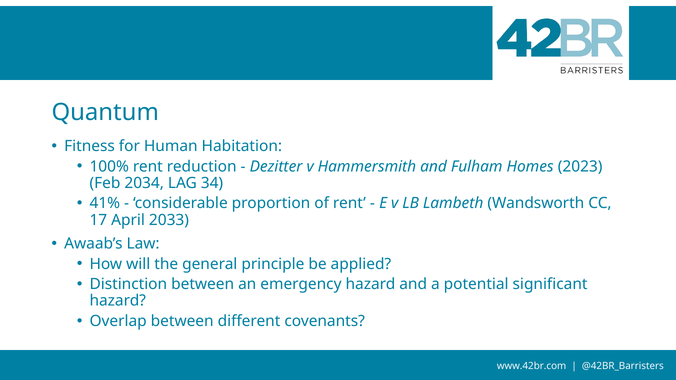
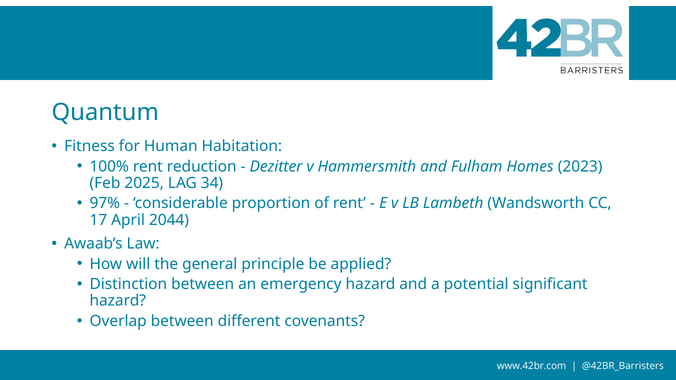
2034: 2034 -> 2025
41%: 41% -> 97%
2033: 2033 -> 2044
